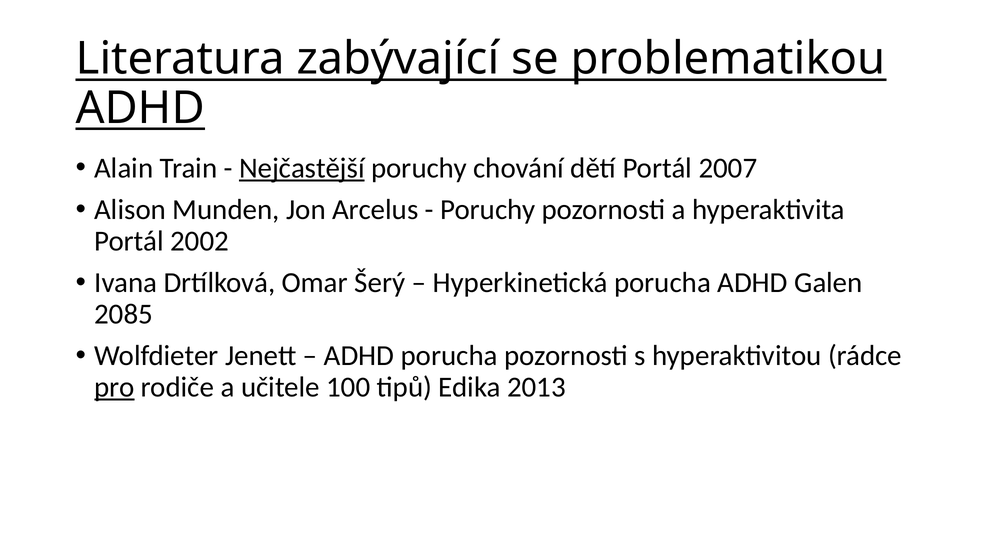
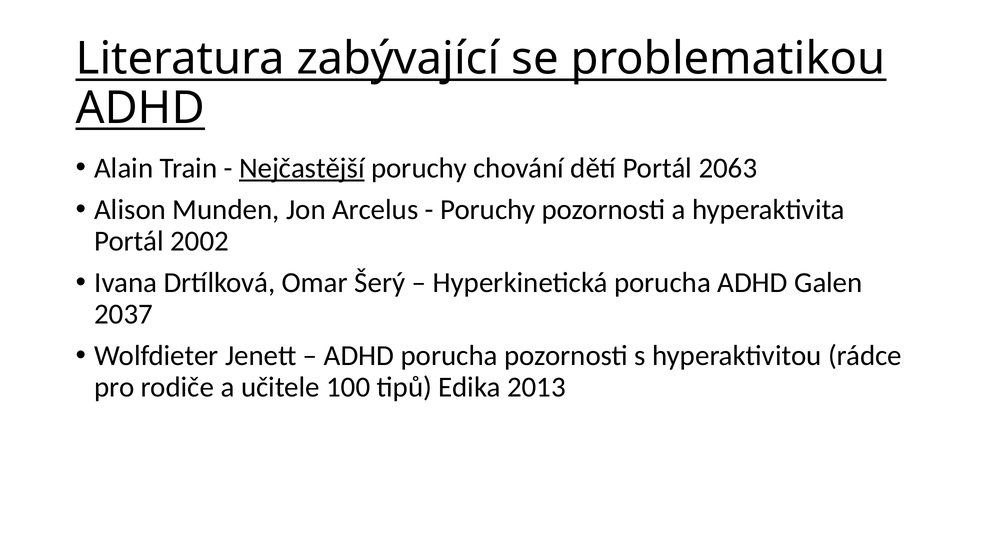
2007: 2007 -> 2063
2085: 2085 -> 2037
pro underline: present -> none
